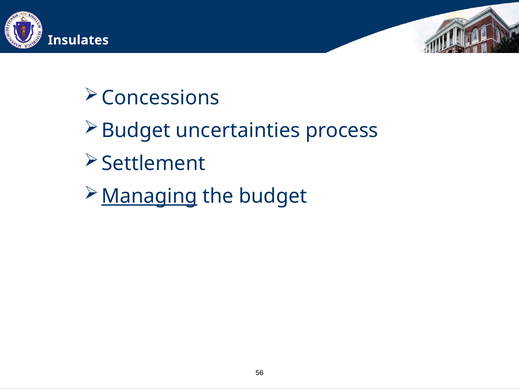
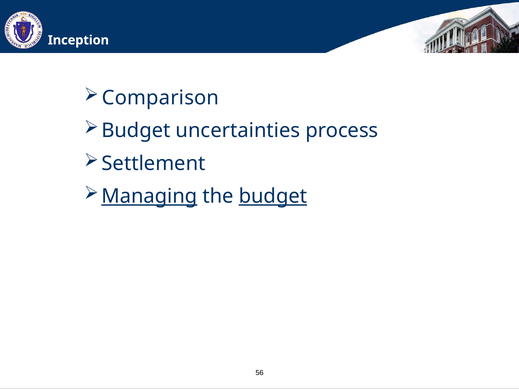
Insulates: Insulates -> Inception
Concessions: Concessions -> Comparison
budget at (273, 196) underline: none -> present
